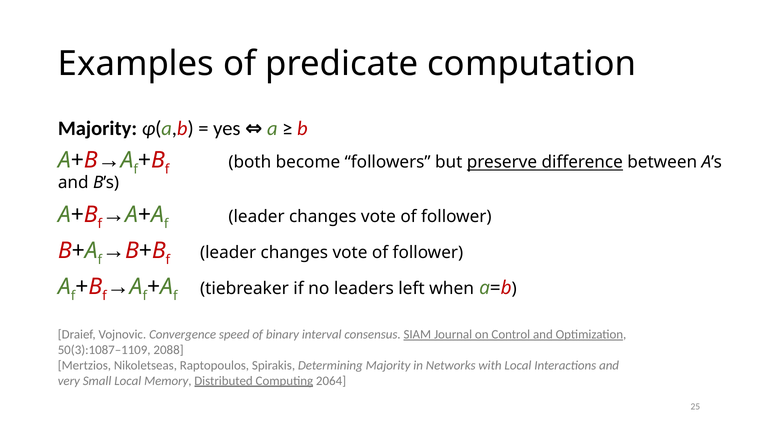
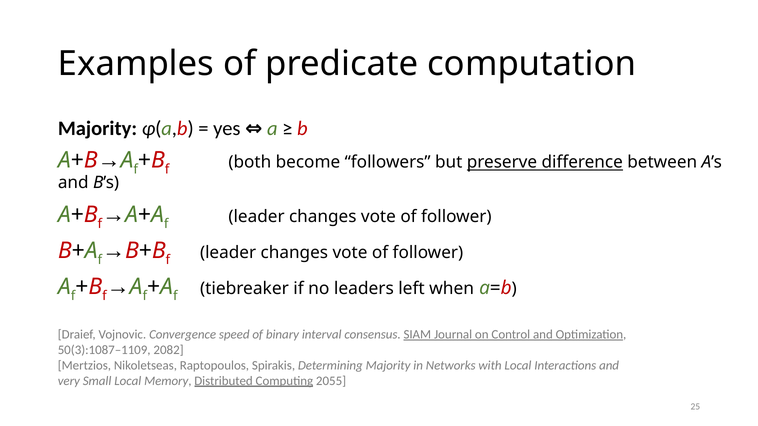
2088: 2088 -> 2082
2064: 2064 -> 2055
